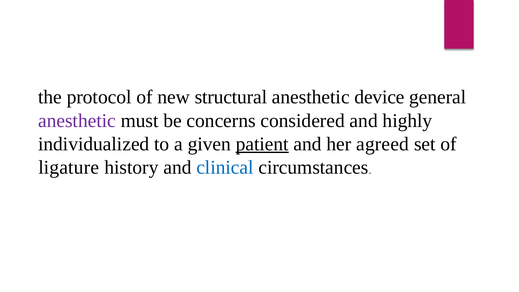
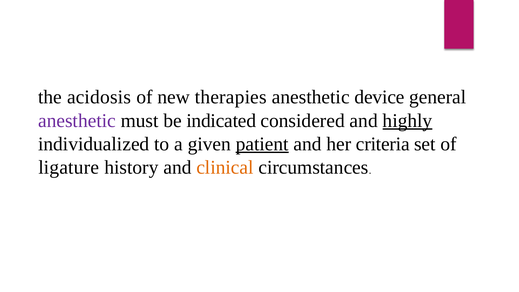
protocol: protocol -> acidosis
structural: structural -> therapies
concerns: concerns -> indicated
highly underline: none -> present
agreed: agreed -> criteria
clinical colour: blue -> orange
